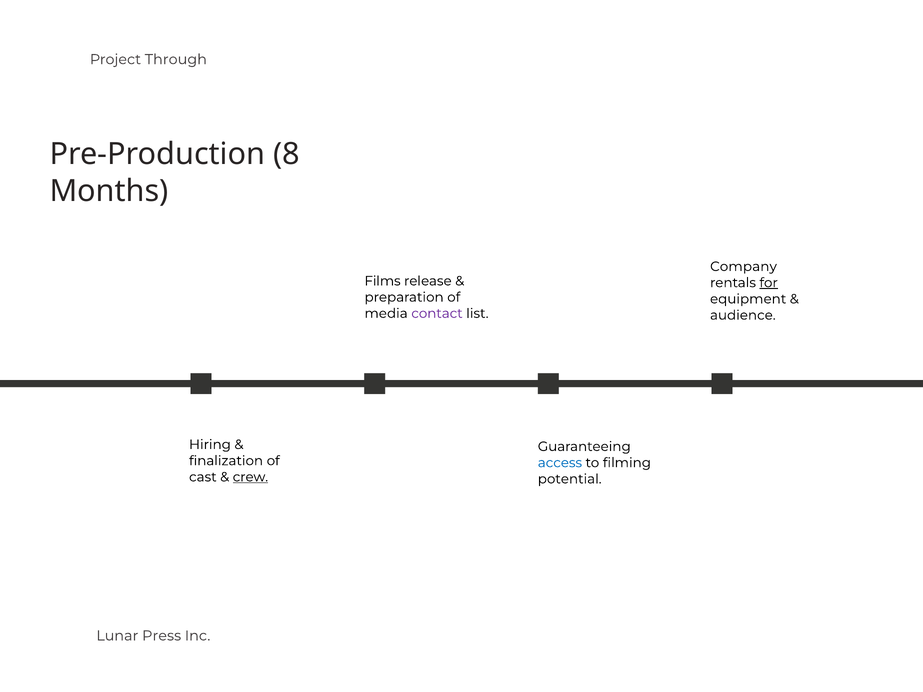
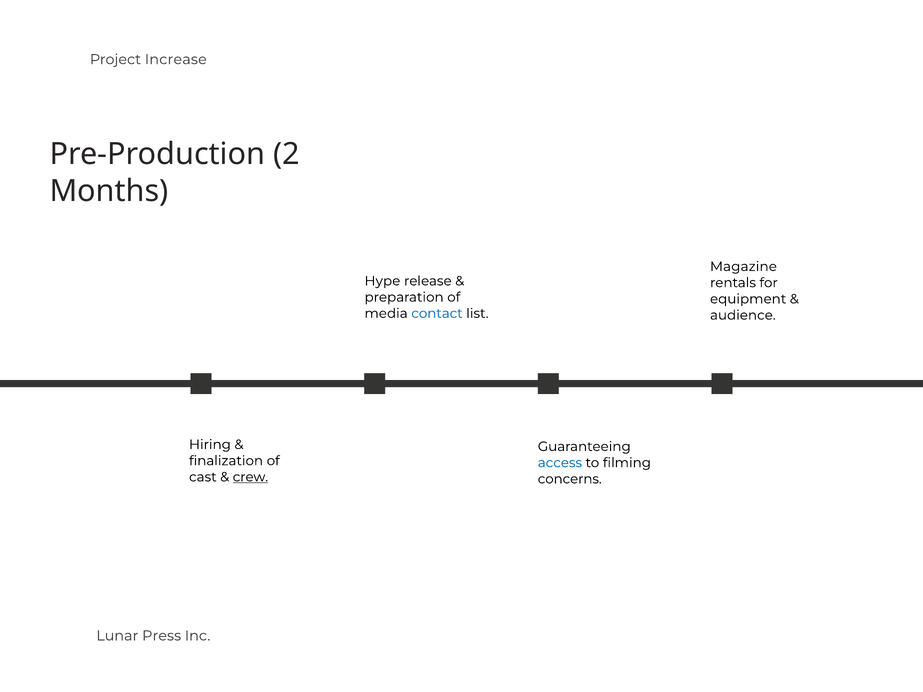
Through: Through -> Increase
8: 8 -> 2
Company: Company -> Magazine
Films: Films -> Hype
for underline: present -> none
contact colour: purple -> blue
potential: potential -> concerns
